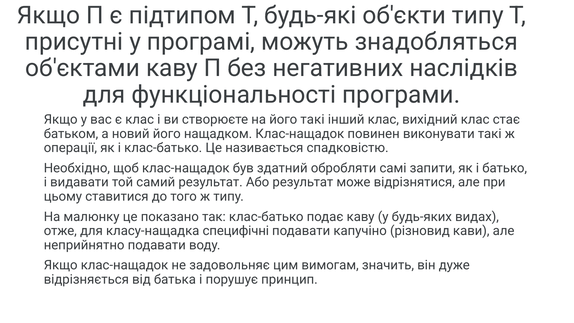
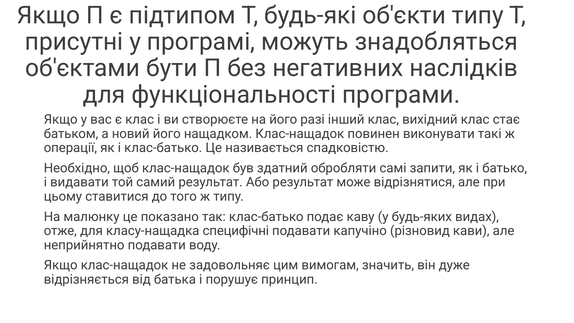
об'єктами каву: каву -> бути
його такі: такі -> разі
